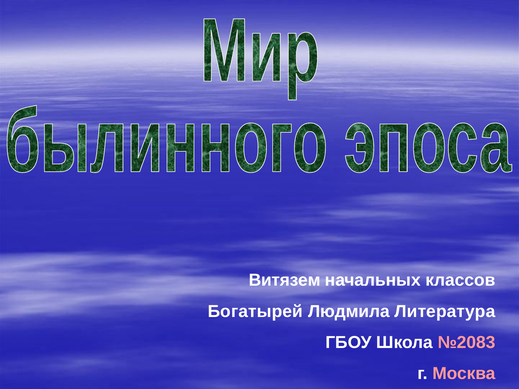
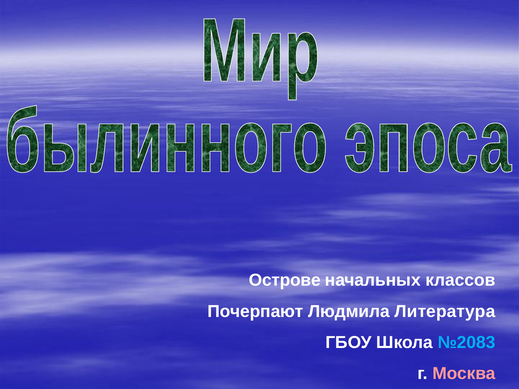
Витязем: Витязем -> Острове
Богатырей: Богатырей -> Почерпают
№2083 colour: pink -> light blue
